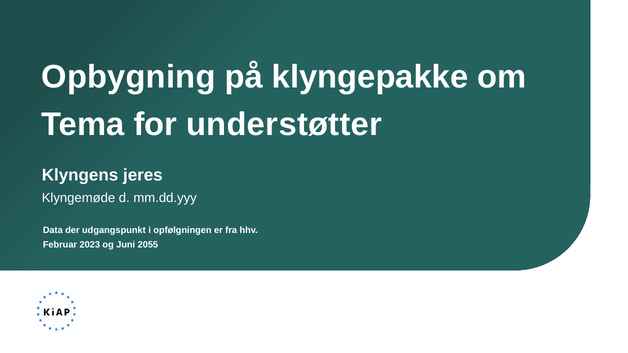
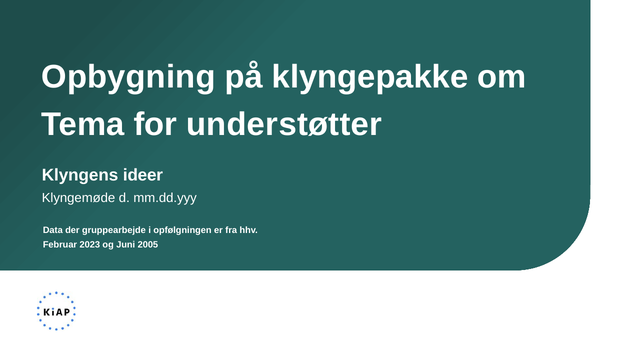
jeres: jeres -> ideer
udgangspunkt: udgangspunkt -> gruppearbejde
2055: 2055 -> 2005
